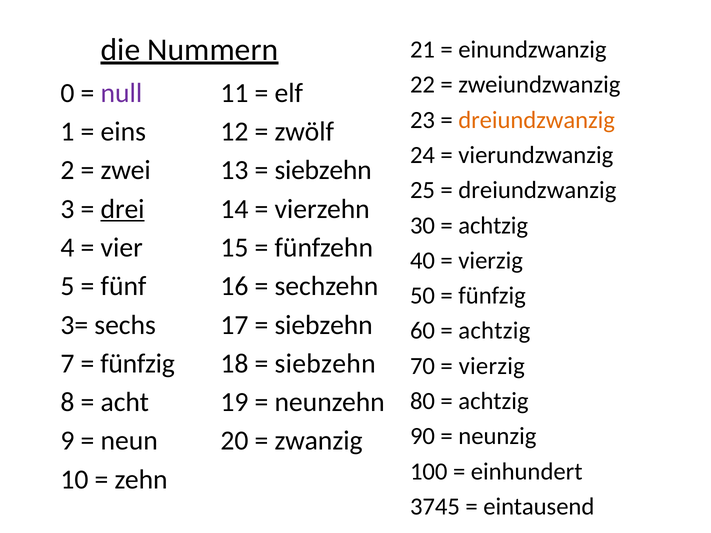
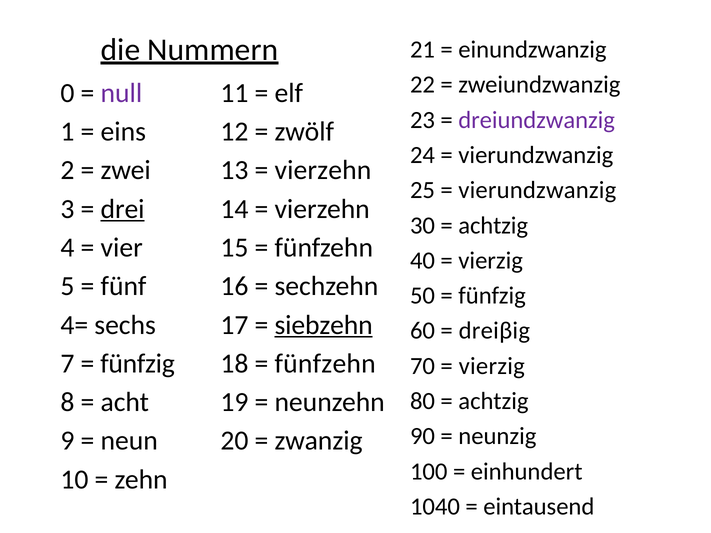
dreiundzwanzig at (537, 120) colour: orange -> purple
siebzehn at (323, 170): siebzehn -> vierzehn
dreiundzwanzig at (537, 190): dreiundzwanzig -> vierundzwanzig
3=: 3= -> 4=
siebzehn at (324, 325) underline: none -> present
achtzig at (494, 331): achtzig -> dreiβig
siebzehn at (325, 364): siebzehn -> fünfzehn
3745: 3745 -> 1040
